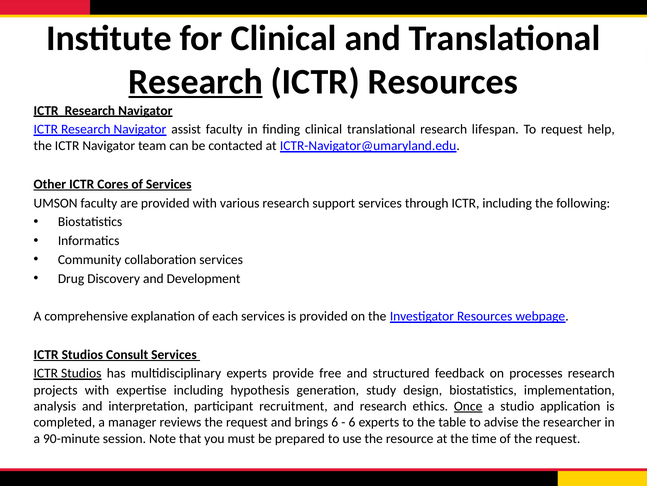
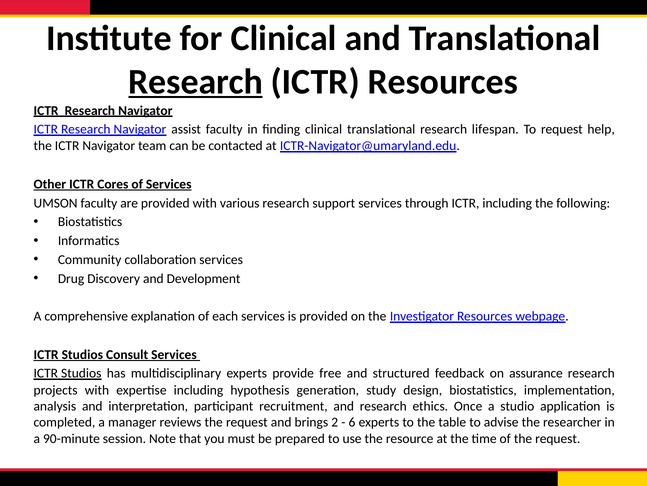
processes: processes -> assurance
Once underline: present -> none
brings 6: 6 -> 2
